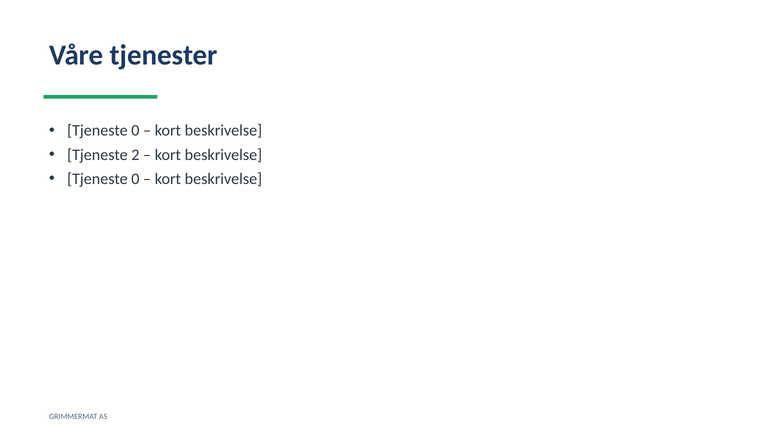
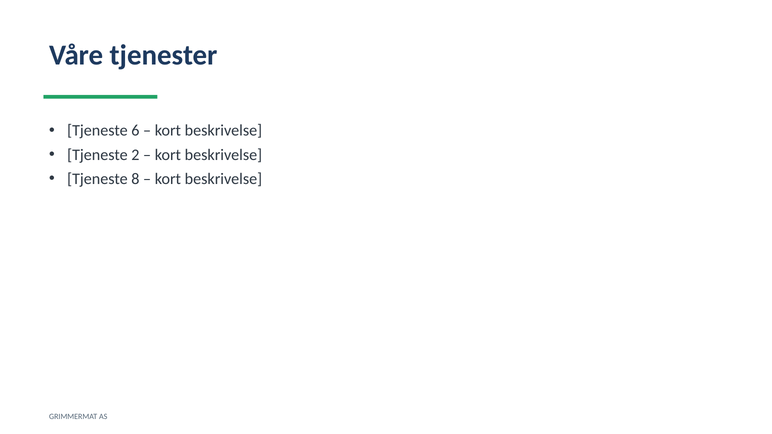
0 at (135, 131): 0 -> 6
0 at (135, 179): 0 -> 8
